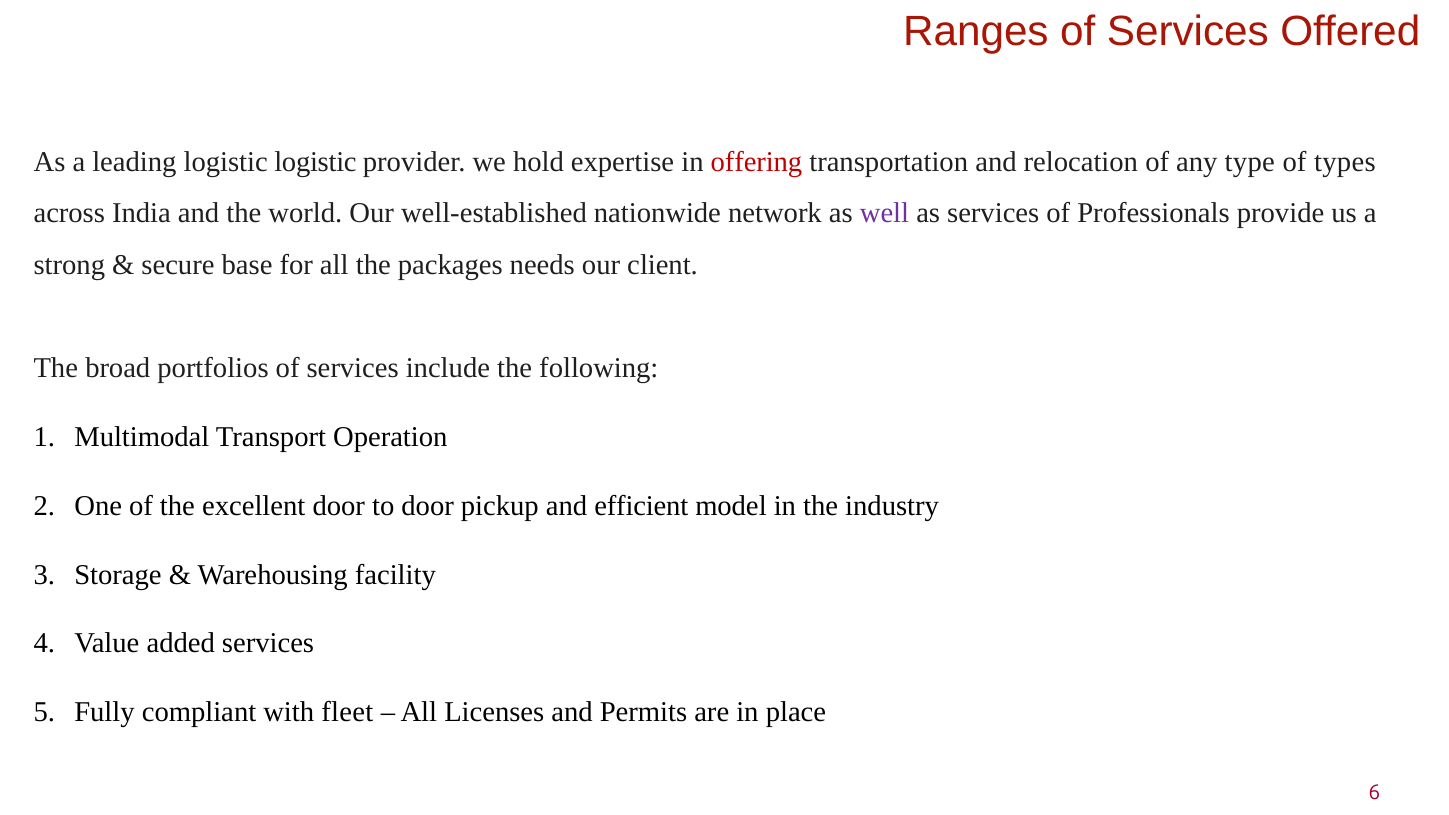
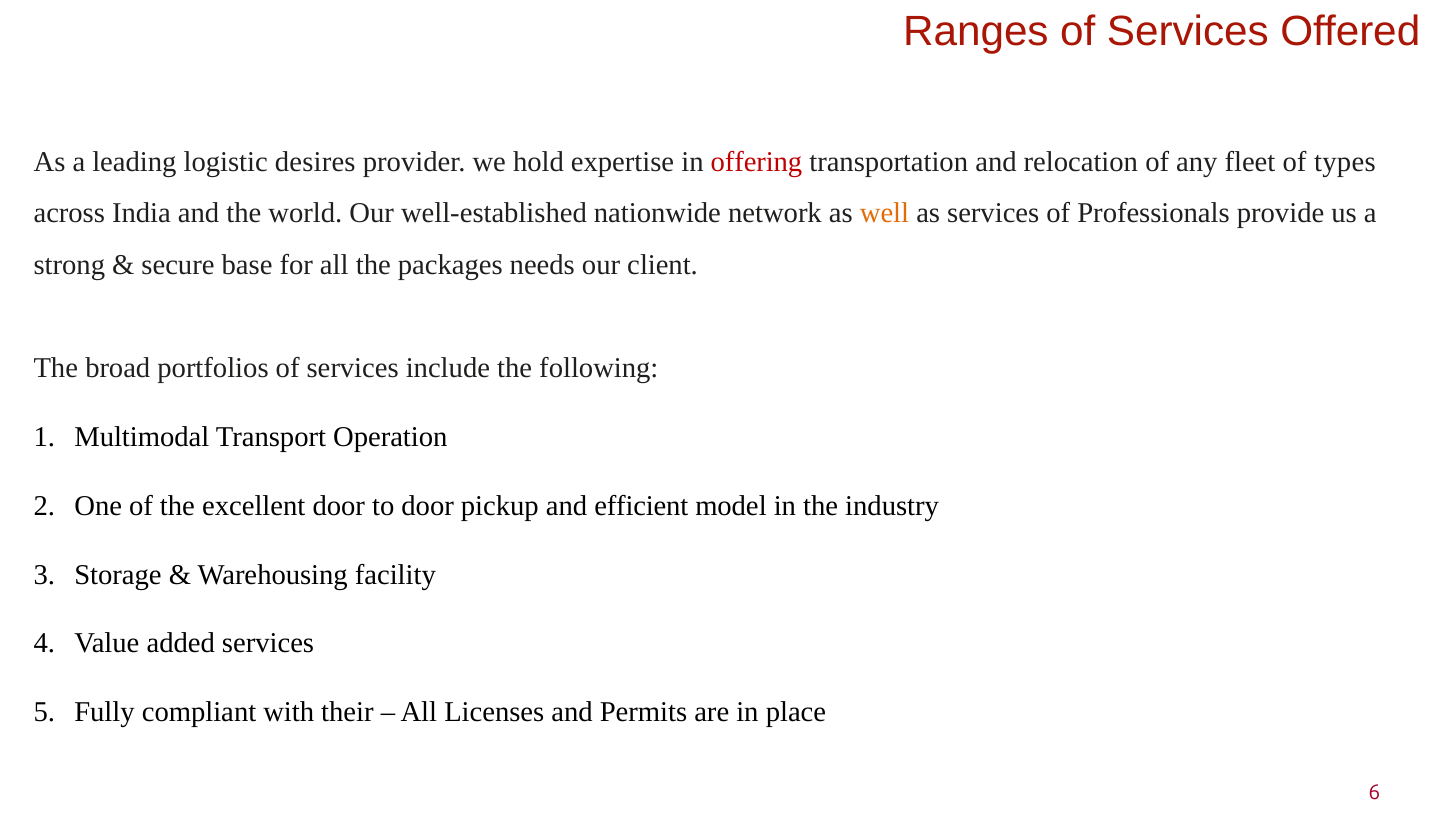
logistic logistic: logistic -> desires
type: type -> fleet
well colour: purple -> orange
fleet: fleet -> their
